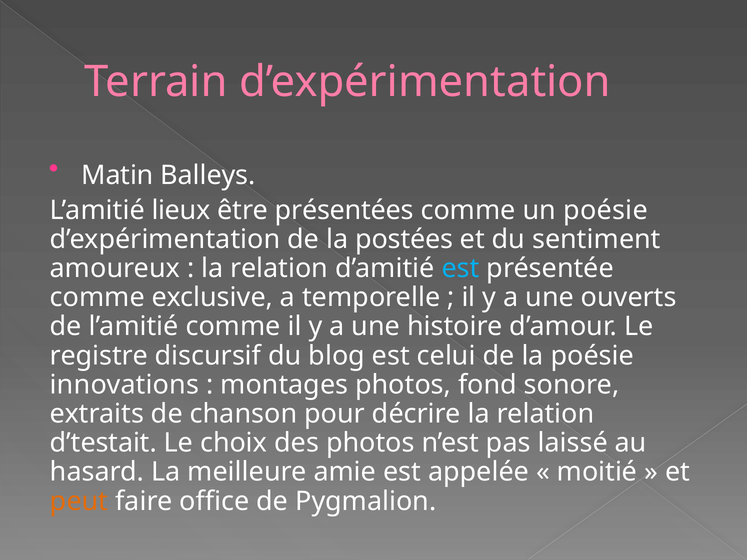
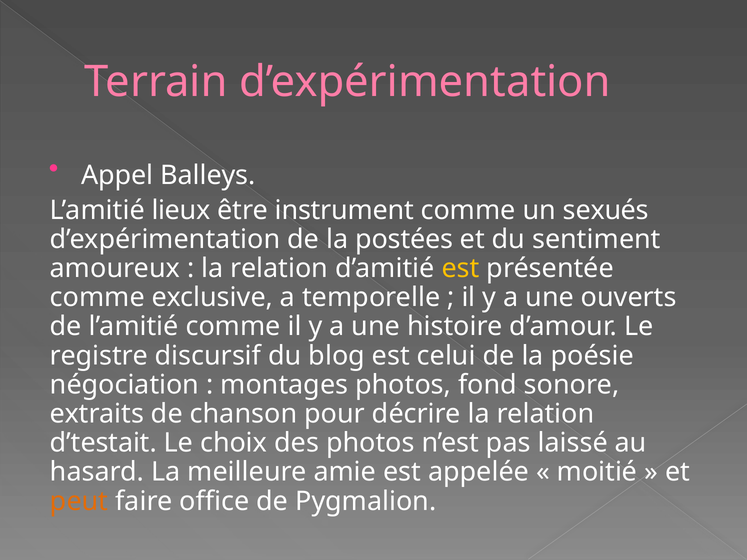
Matin: Matin -> Appel
présentées: présentées -> instrument
un poésie: poésie -> sexués
est at (461, 268) colour: light blue -> yellow
innovations: innovations -> négociation
